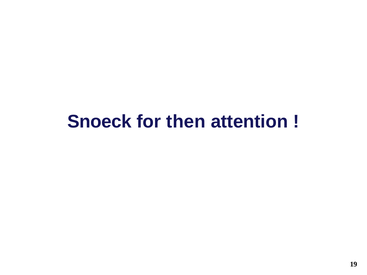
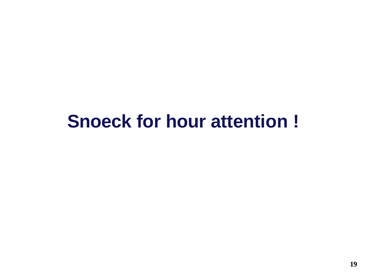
then: then -> hour
